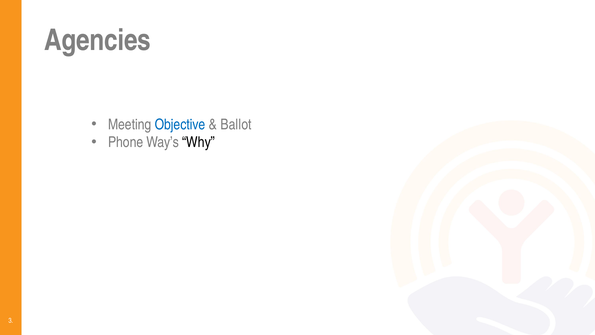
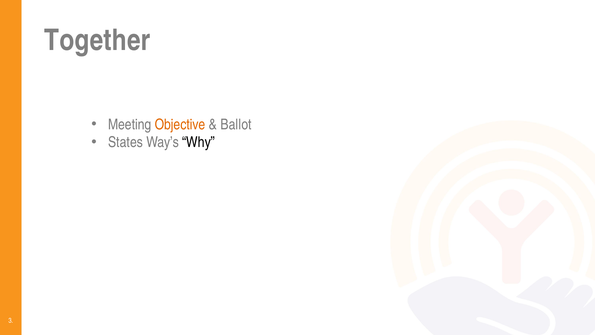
Agencies: Agencies -> Together
Objective colour: blue -> orange
Phone: Phone -> States
